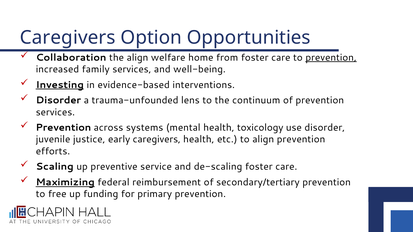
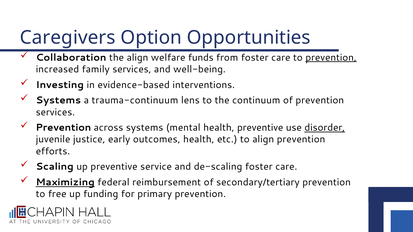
home: home -> funds
Investing underline: present -> none
Disorder at (58, 100): Disorder -> Systems
trauma-unfounded: trauma-unfounded -> trauma-continuum
health toxicology: toxicology -> preventive
disorder at (325, 128) underline: none -> present
early caregivers: caregivers -> outcomes
